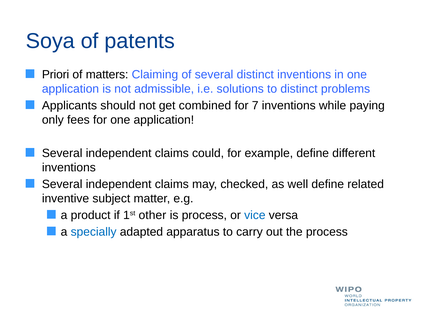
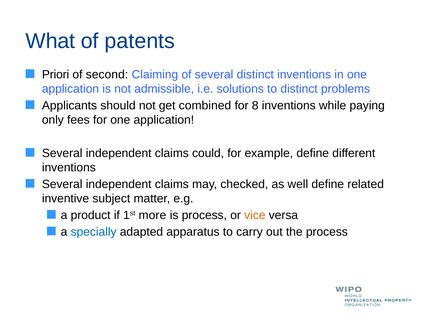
Soya: Soya -> What
matters: matters -> second
7: 7 -> 8
other: other -> more
vice colour: blue -> orange
